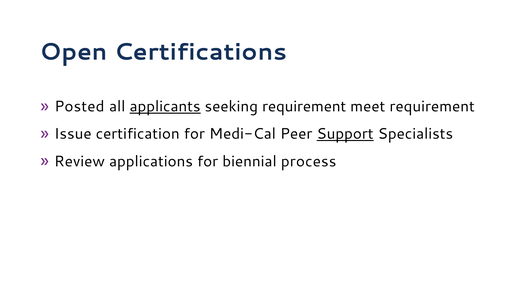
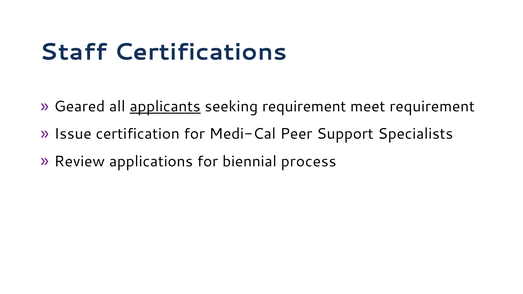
Open: Open -> Staff
Posted: Posted -> Geared
Support underline: present -> none
